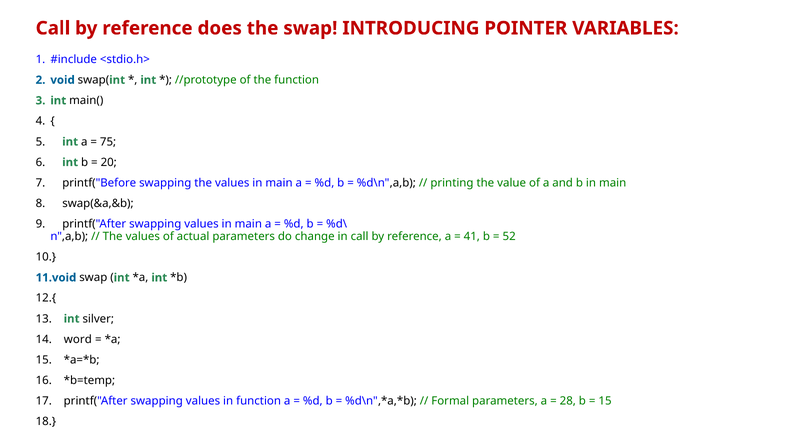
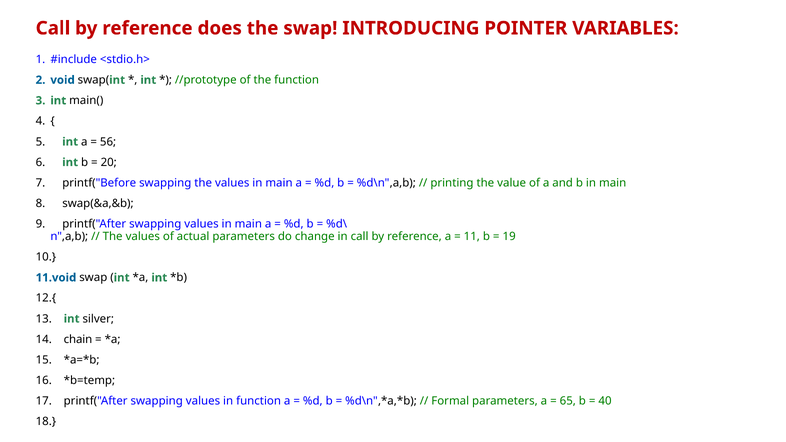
75: 75 -> 56
41: 41 -> 11
52: 52 -> 19
word: word -> chain
28: 28 -> 65
15 at (605, 401): 15 -> 40
